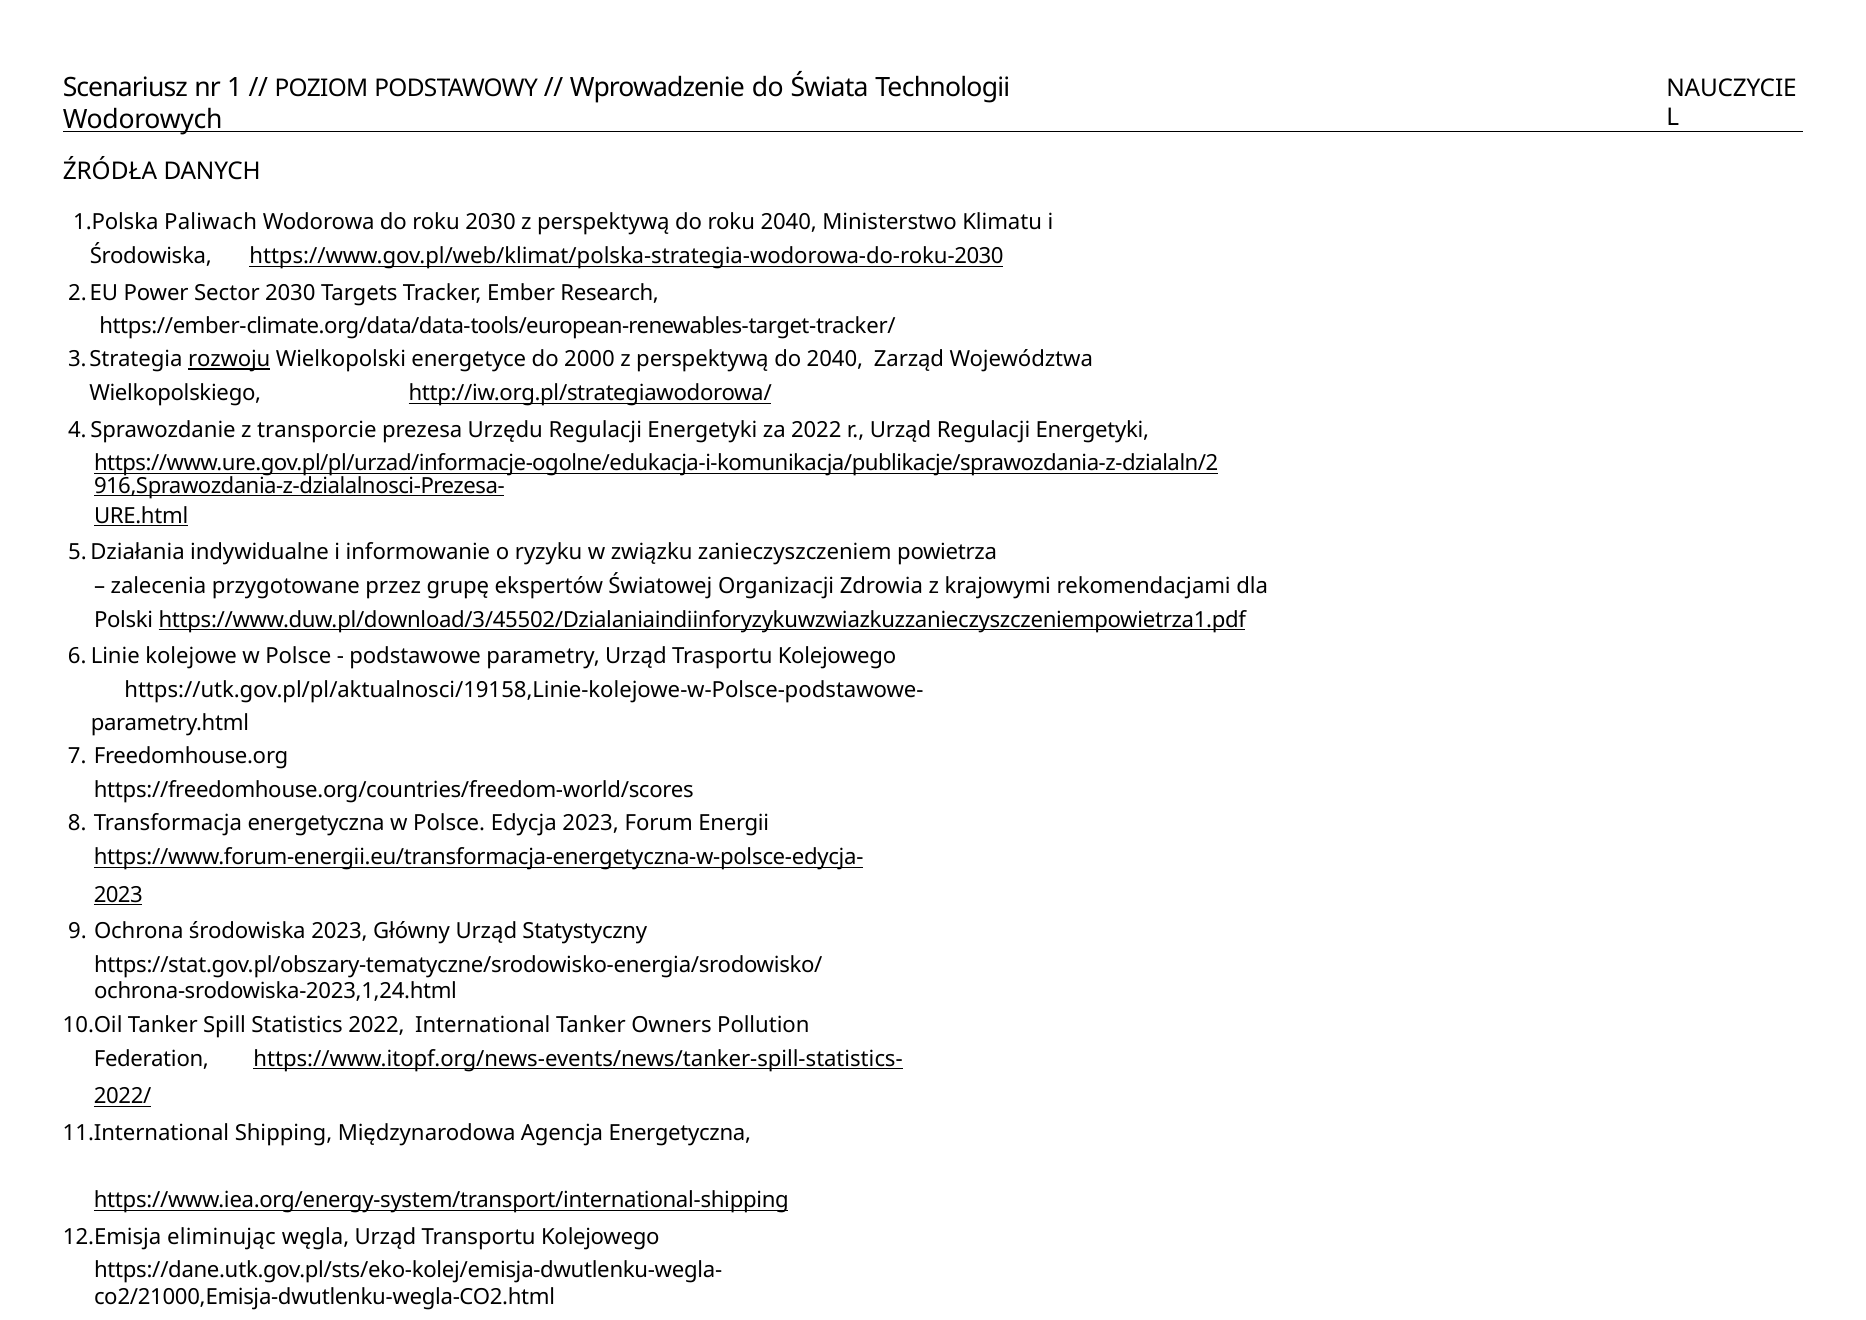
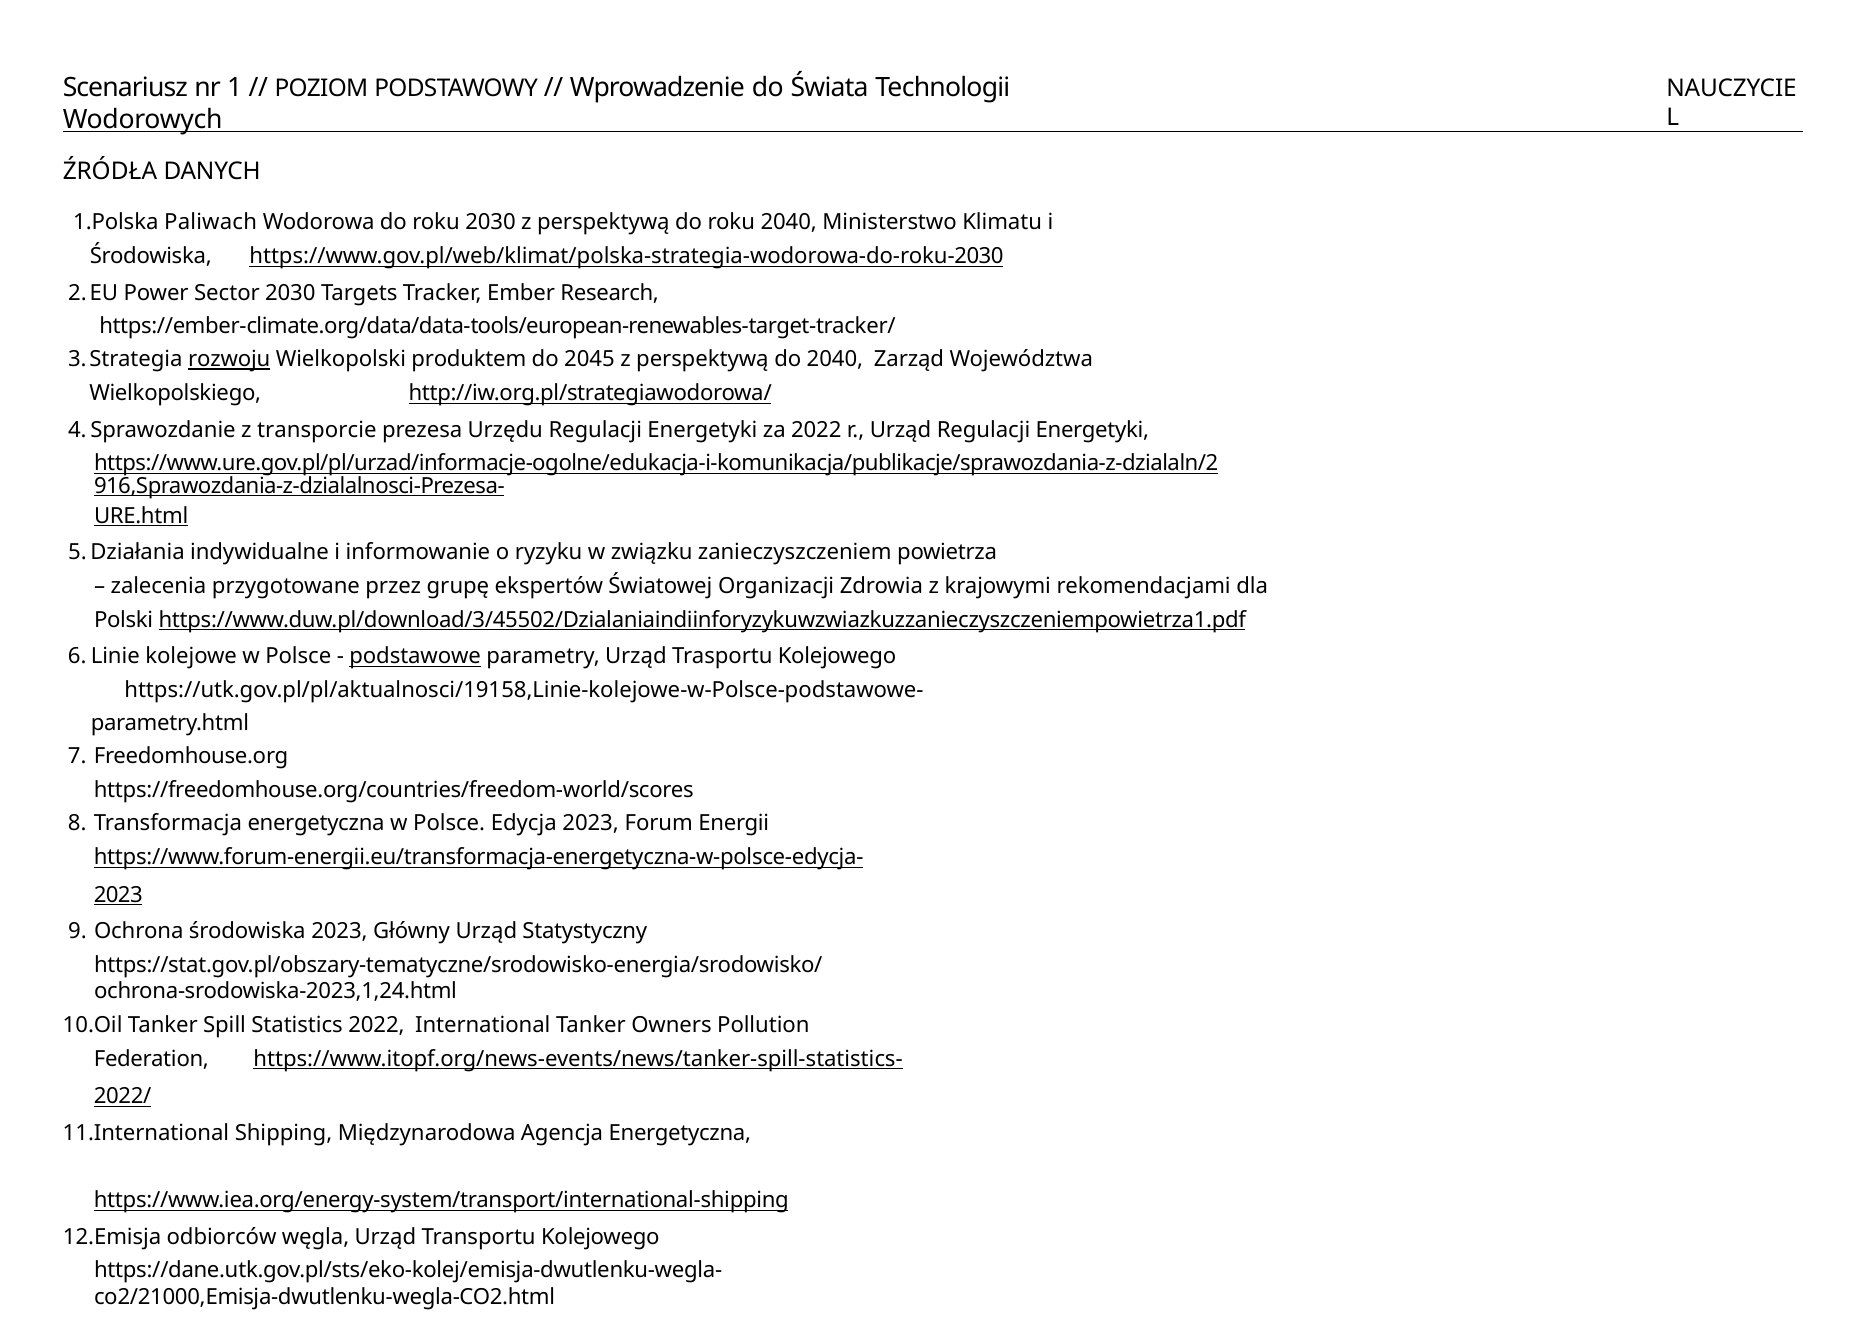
energetyce: energetyce -> produktem
2000: 2000 -> 2045
podstawowe underline: none -> present
eliminując: eliminując -> odbiorców
